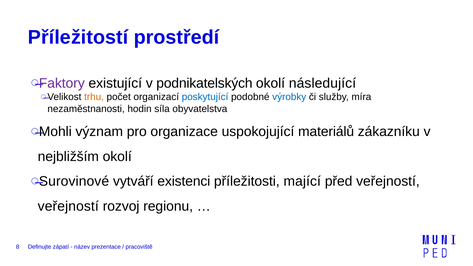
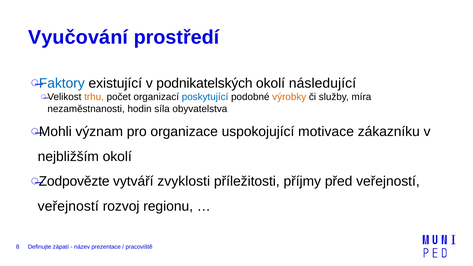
Příležitostí: Příležitostí -> Vyučování
Faktory colour: purple -> blue
výrobky colour: blue -> orange
materiálů: materiálů -> motivace
Surovinové: Surovinové -> Zodpovězte
existenci: existenci -> zvyklosti
mající: mající -> příjmy
